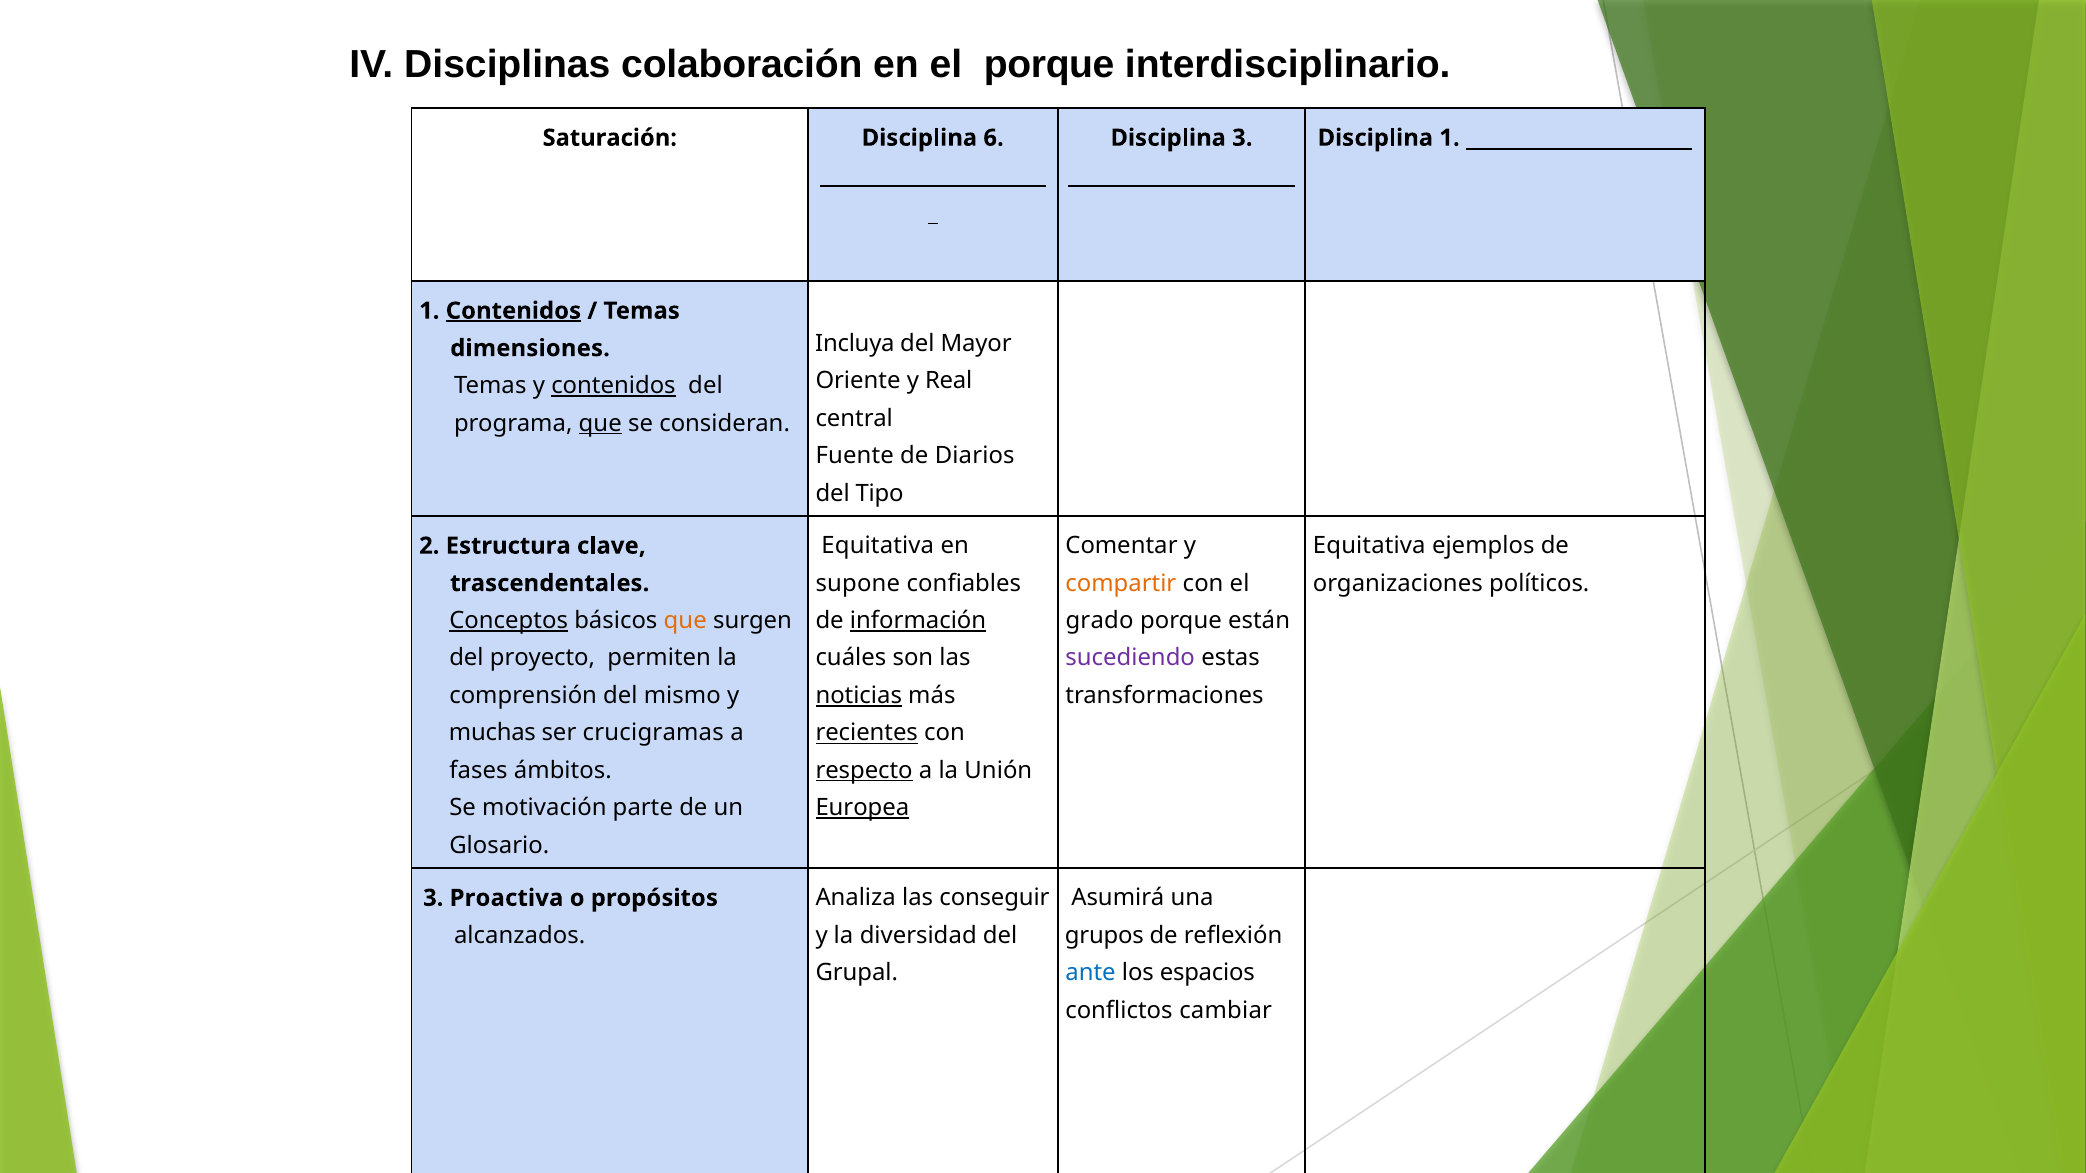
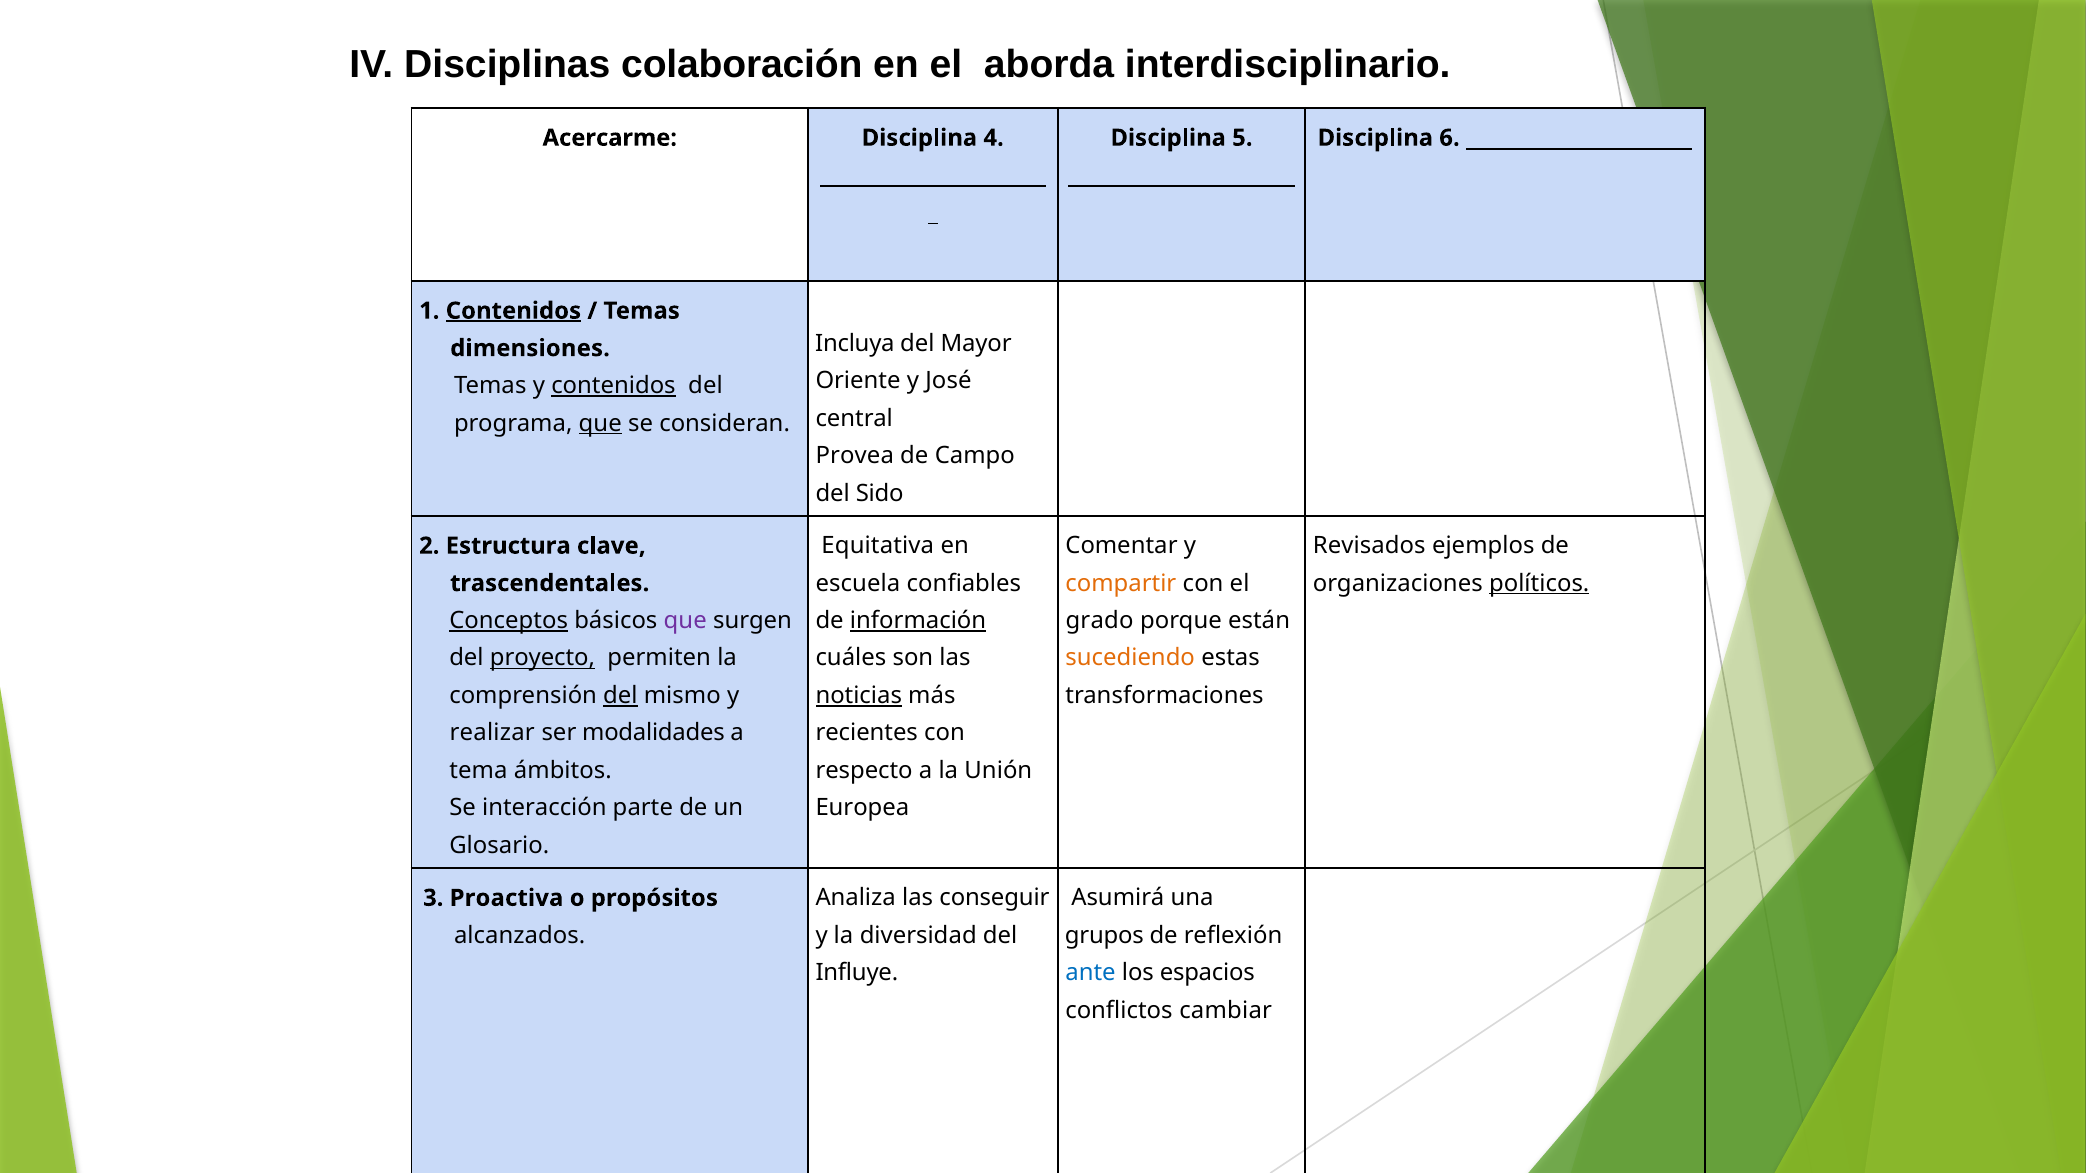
el porque: porque -> aborda
Saturación: Saturación -> Acercarme
6: 6 -> 4
Disciplina 3: 3 -> 5
Disciplina 1: 1 -> 6
Real: Real -> José
Fuente: Fuente -> Provea
Diarios: Diarios -> Campo
Tipo: Tipo -> Sido
Equitativa at (1369, 546): Equitativa -> Revisados
supone: supone -> escuela
políticos underline: none -> present
que at (685, 621) colour: orange -> purple
proyecto underline: none -> present
sucediendo colour: purple -> orange
del at (620, 696) underline: none -> present
muchas: muchas -> realizar
crucigramas: crucigramas -> modalidades
recientes underline: present -> none
fases: fases -> tema
respecto underline: present -> none
motivación: motivación -> interacción
Europea underline: present -> none
Grupal: Grupal -> Influye
